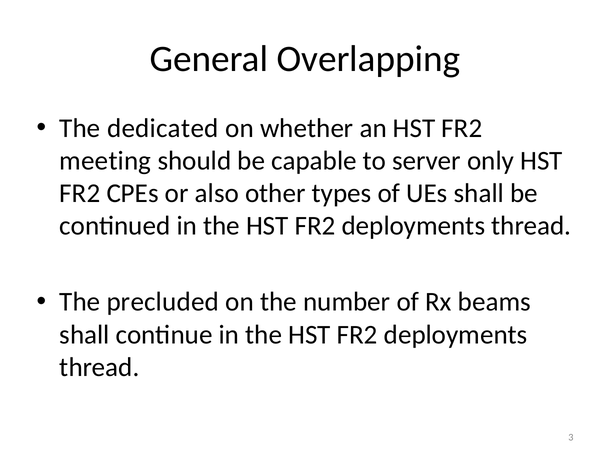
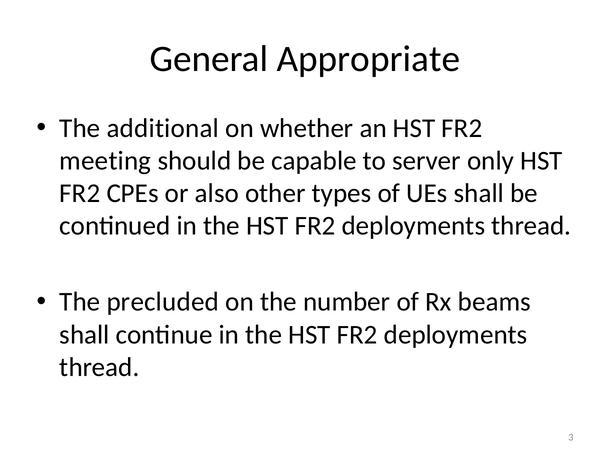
Overlapping: Overlapping -> Appropriate
dedicated: dedicated -> additional
